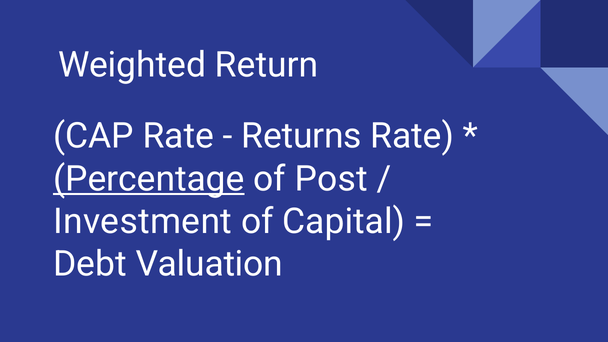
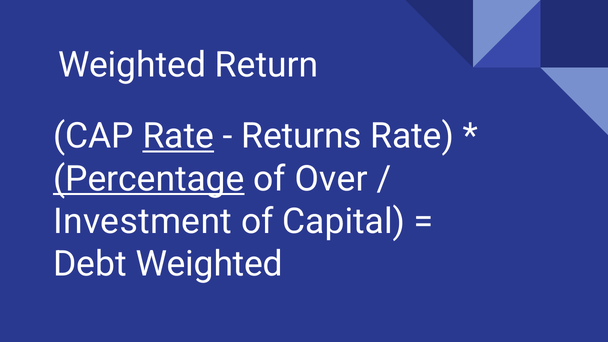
Rate at (178, 136) underline: none -> present
Post: Post -> Over
Debt Valuation: Valuation -> Weighted
